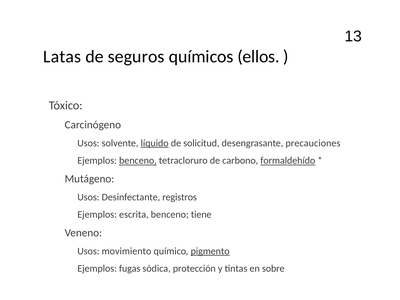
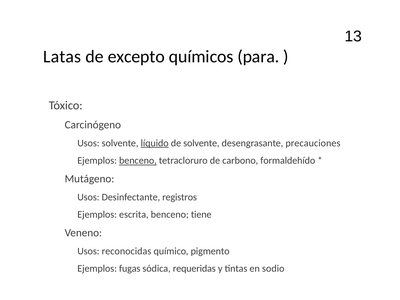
seguros: seguros -> excepto
ellos: ellos -> para
de solicitud: solicitud -> solvente
formaldehído underline: present -> none
movimiento: movimiento -> reconocidas
pigmento underline: present -> none
protección: protección -> requeridas
sobre: sobre -> sodio
